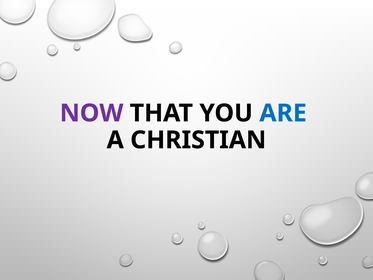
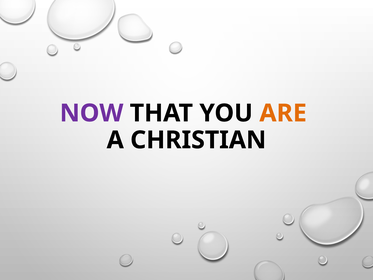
ARE colour: blue -> orange
